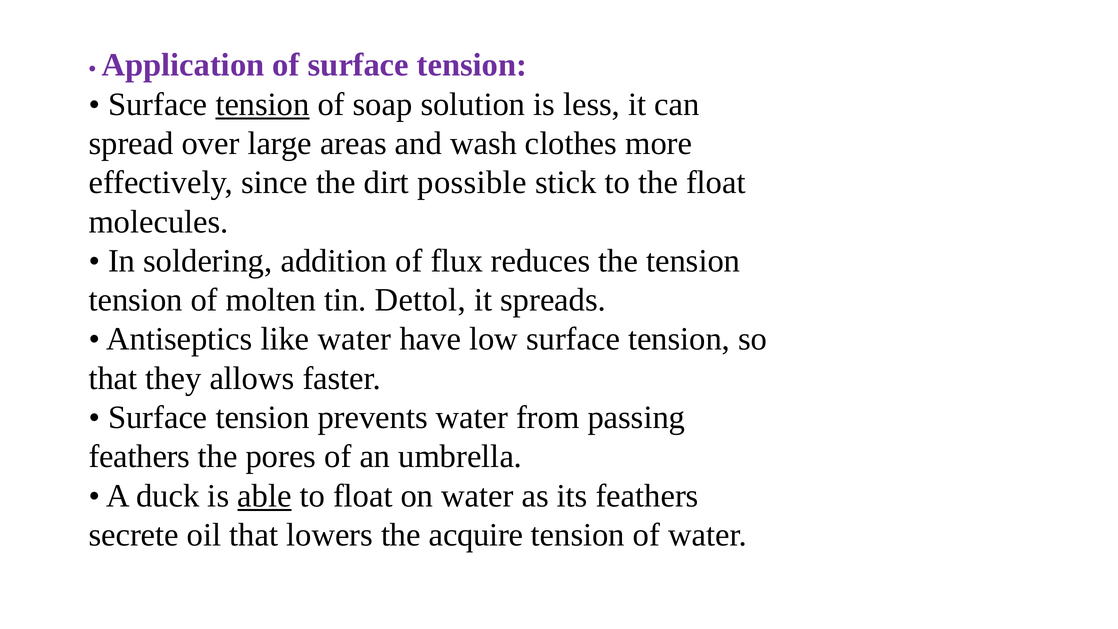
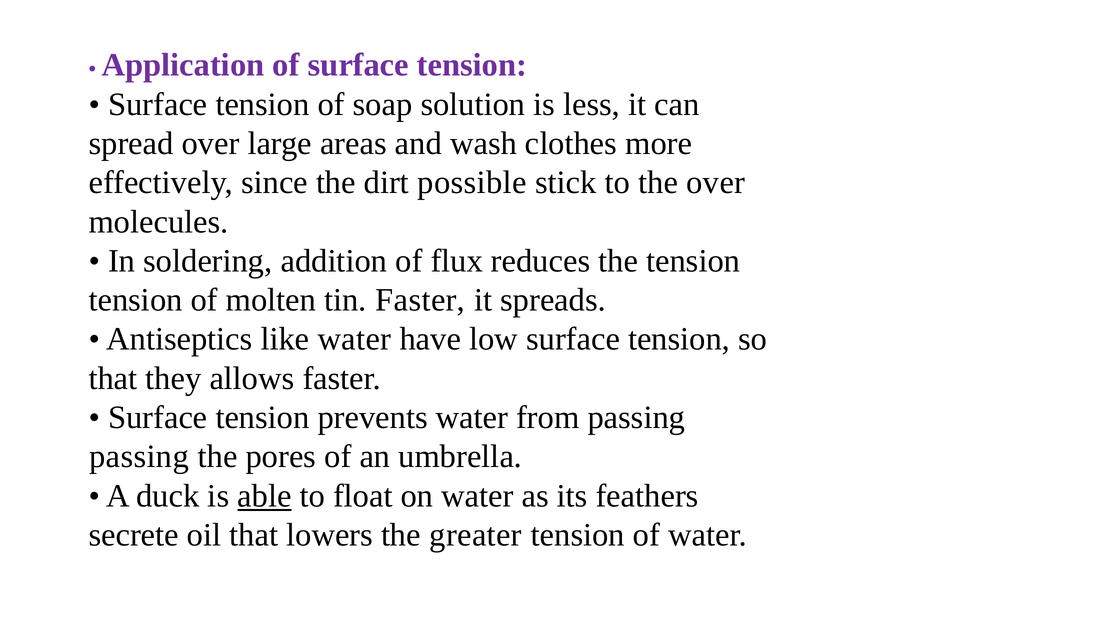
tension at (263, 104) underline: present -> none
the float: float -> over
tin Dettol: Dettol -> Faster
feathers at (139, 457): feathers -> passing
acquire: acquire -> greater
